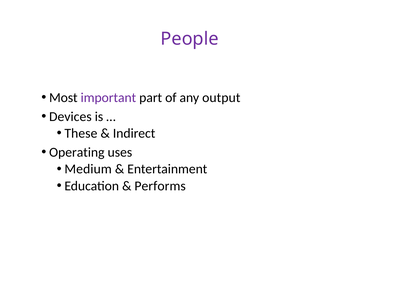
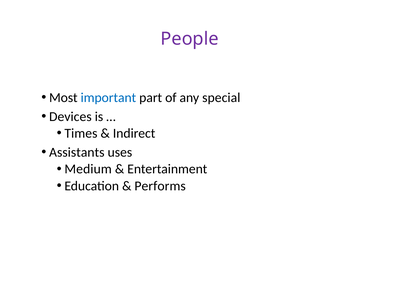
important colour: purple -> blue
output: output -> special
These: These -> Times
Operating: Operating -> Assistants
